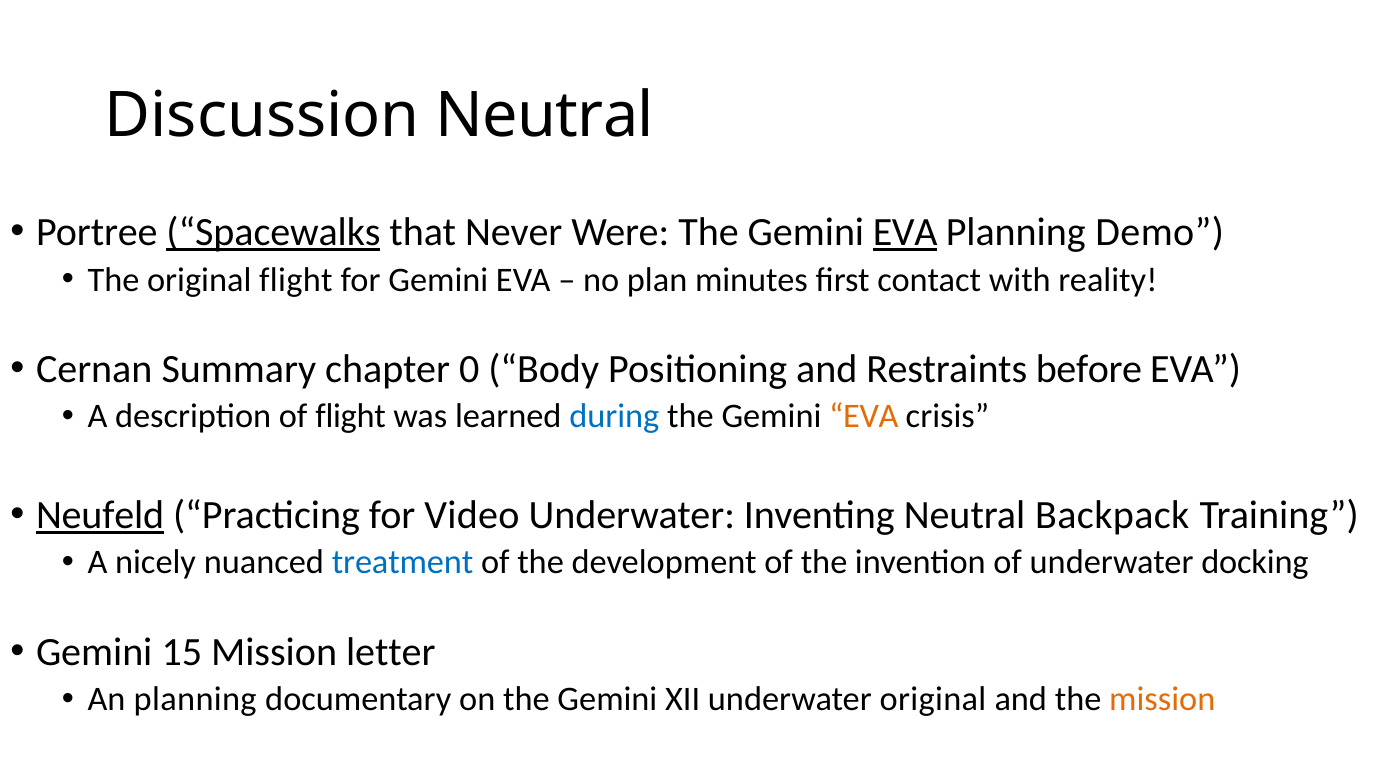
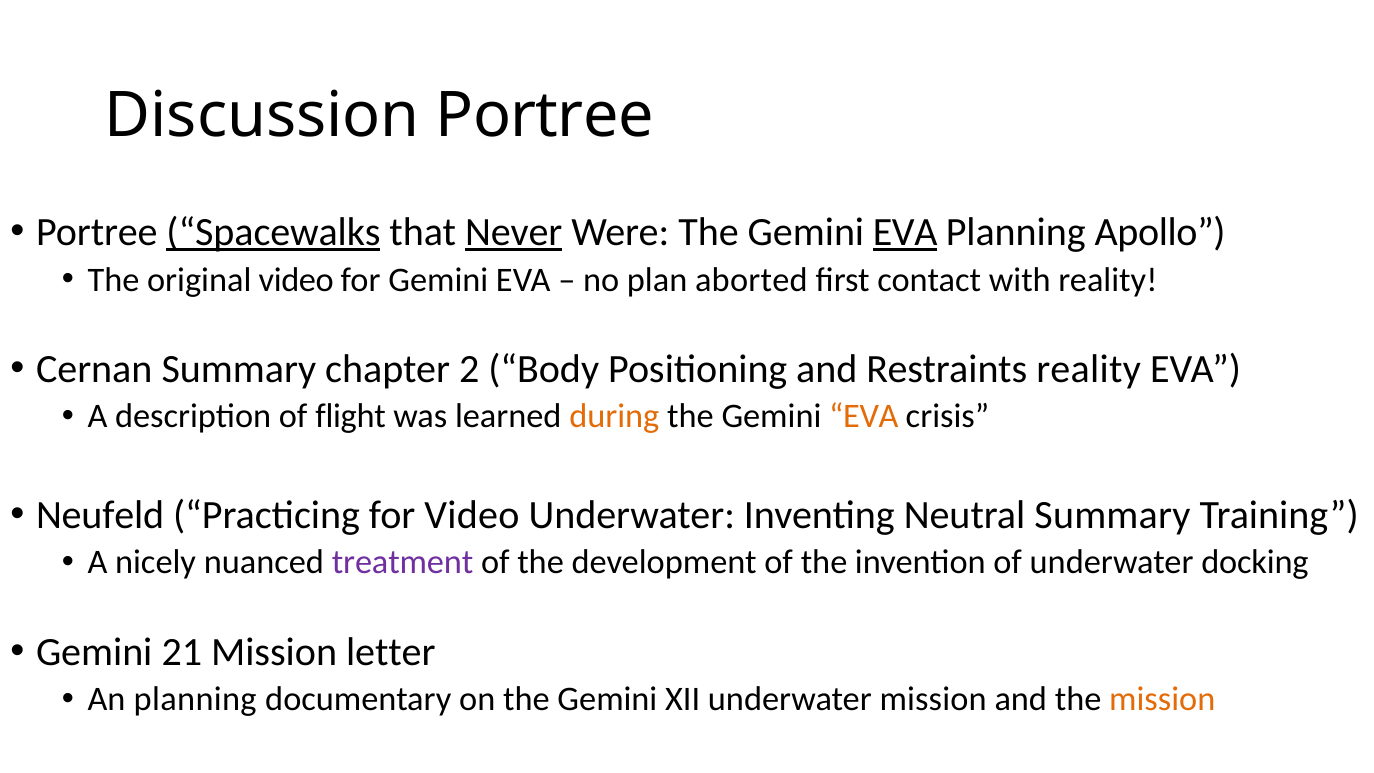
Discussion Neutral: Neutral -> Portree
Never underline: none -> present
Demo: Demo -> Apollo
original flight: flight -> video
minutes: minutes -> aborted
0: 0 -> 2
Restraints before: before -> reality
during colour: blue -> orange
Neufeld underline: present -> none
Neutral Backpack: Backpack -> Summary
treatment colour: blue -> purple
15: 15 -> 21
underwater original: original -> mission
